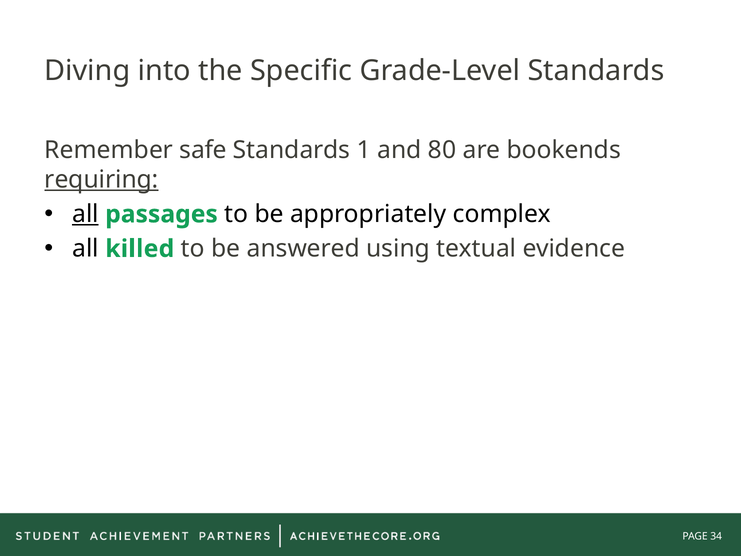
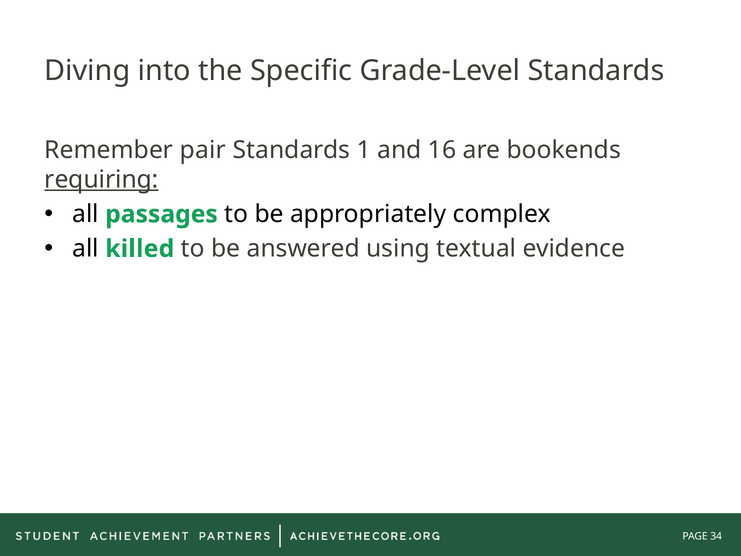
safe: safe -> pair
80: 80 -> 16
all at (86, 214) underline: present -> none
